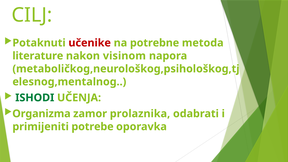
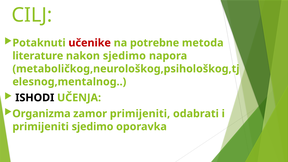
nakon visinom: visinom -> sjedimo
ISHODI colour: green -> black
zamor prolaznika: prolaznika -> primijeniti
primijeniti potrebe: potrebe -> sjedimo
